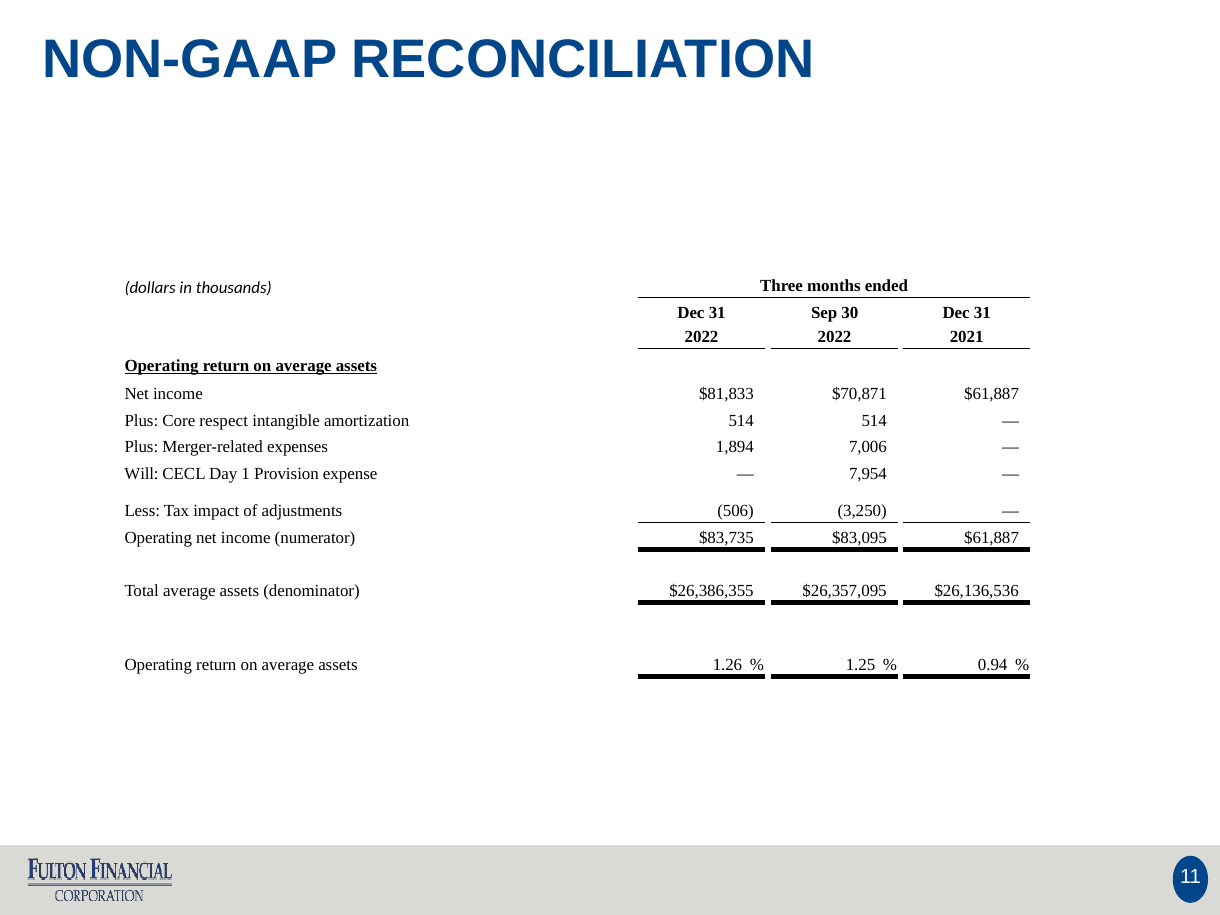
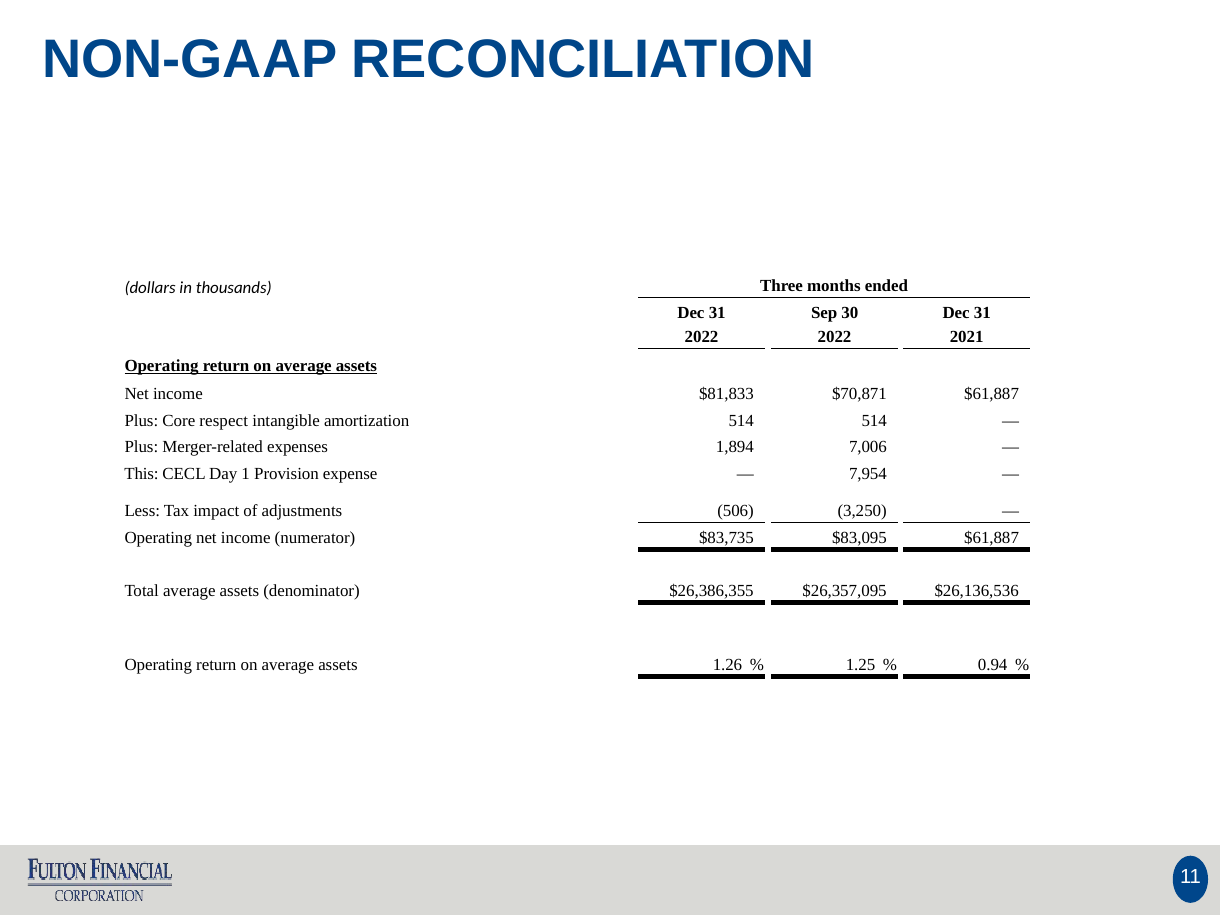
Will: Will -> This
